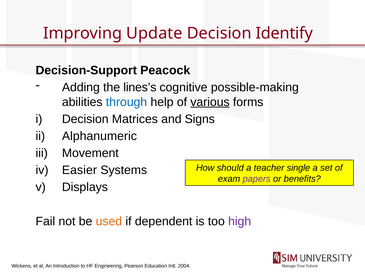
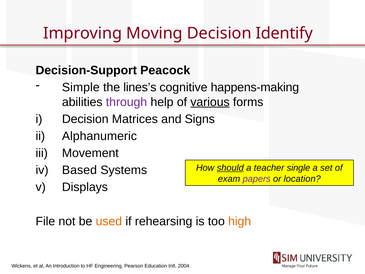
Update: Update -> Moving
Adding: Adding -> Simple
possible-making: possible-making -> happens-making
through colour: blue -> purple
should underline: none -> present
Easier: Easier -> Based
benefits: benefits -> location
Fail: Fail -> File
dependent: dependent -> rehearsing
high colour: purple -> orange
